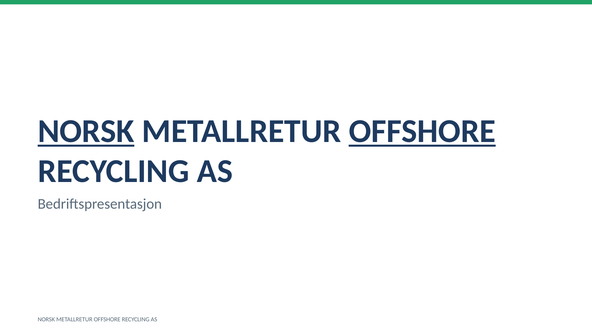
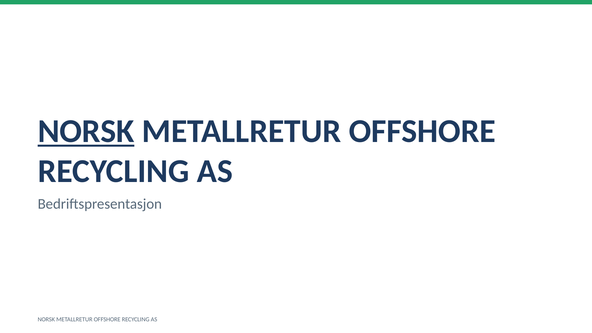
OFFSHORE at (422, 131) underline: present -> none
